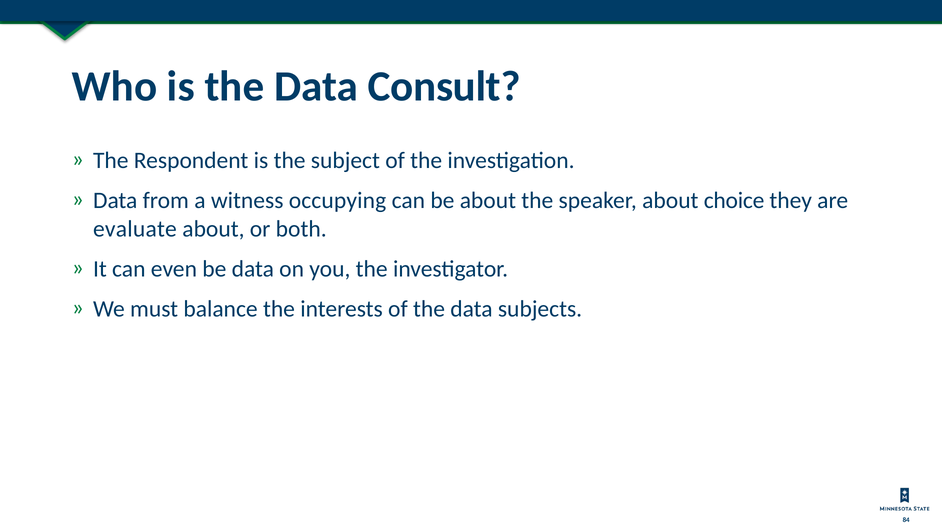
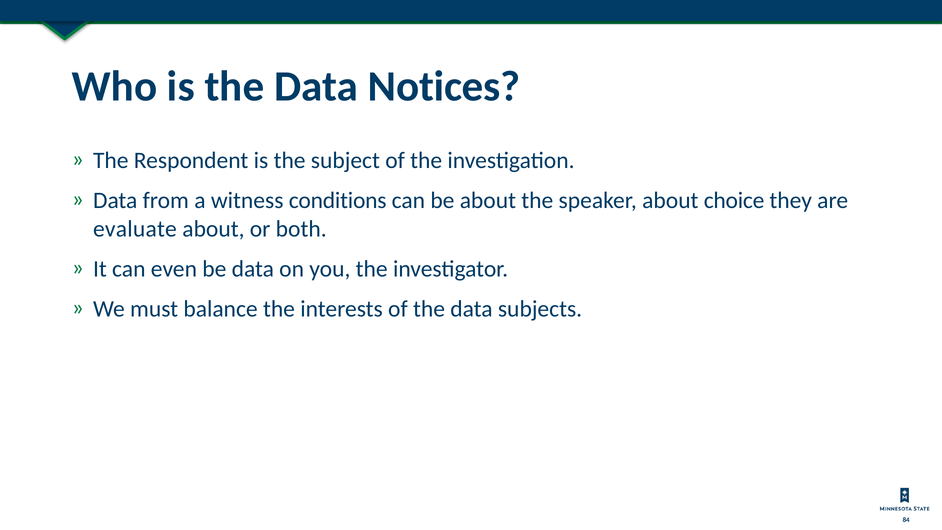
Consult: Consult -> Notices
occupying: occupying -> conditions
